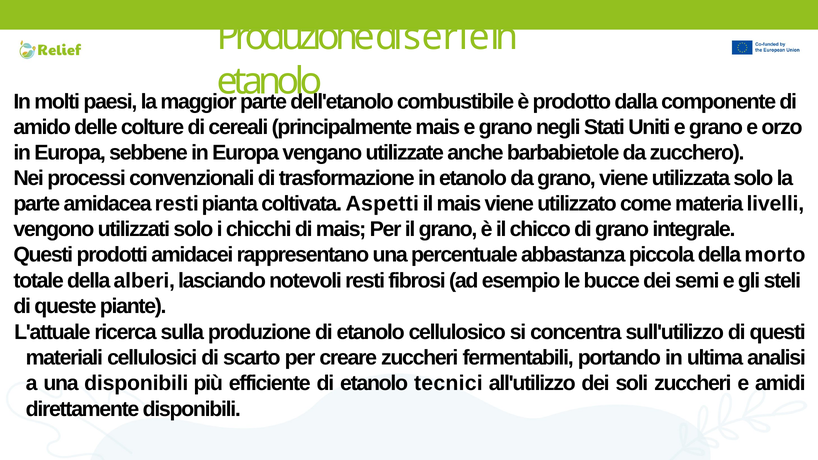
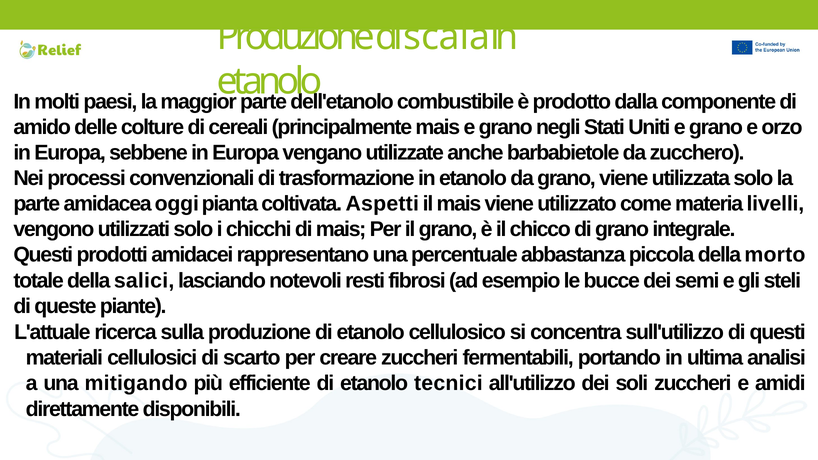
serie: serie -> scala
amidacea resti: resti -> oggi
alberi: alberi -> salici
una disponibili: disponibili -> mitigando
